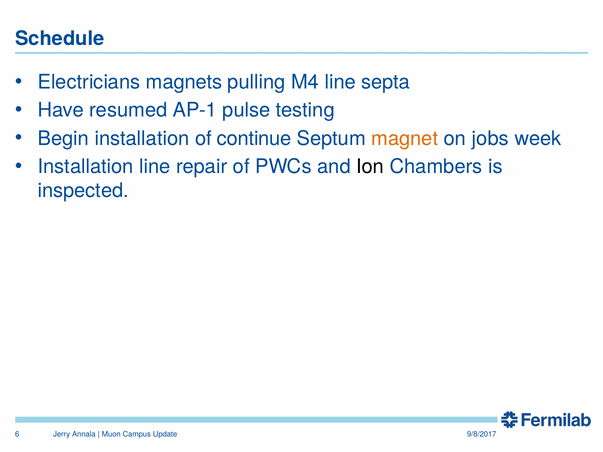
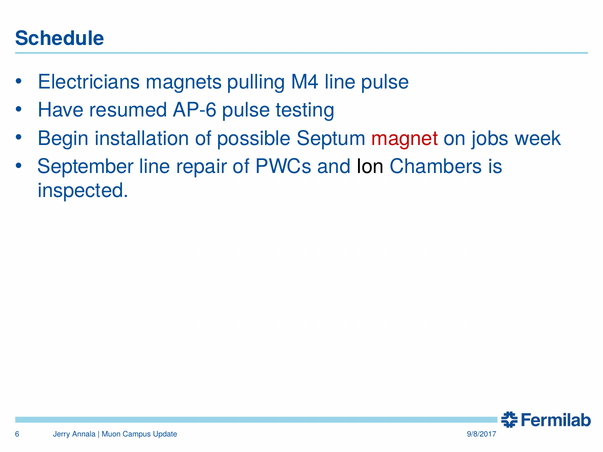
line septa: septa -> pulse
AP-1: AP-1 -> AP-6
continue: continue -> possible
magnet colour: orange -> red
Installation at (86, 167): Installation -> September
